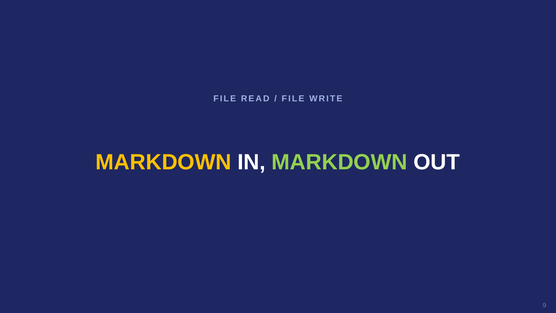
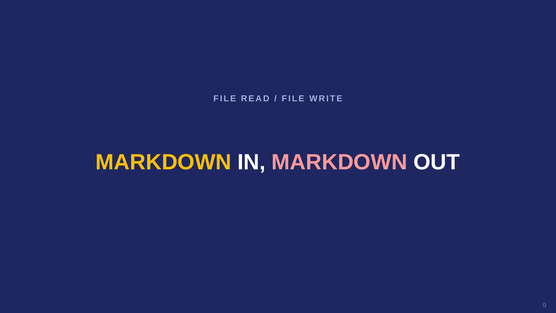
MARKDOWN at (340, 162) colour: light green -> pink
